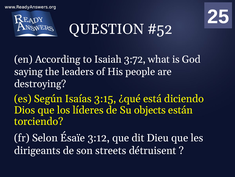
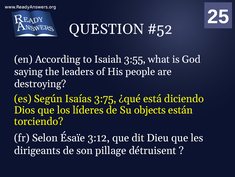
3:72: 3:72 -> 3:55
3:15: 3:15 -> 3:75
streets: streets -> pillage
